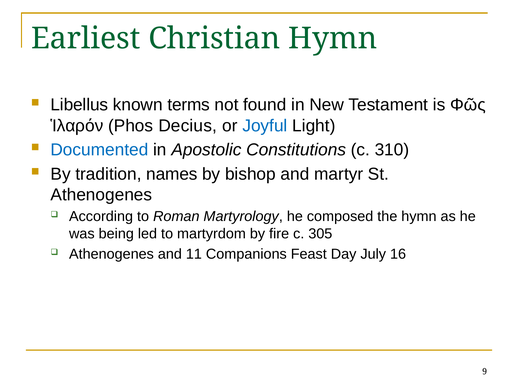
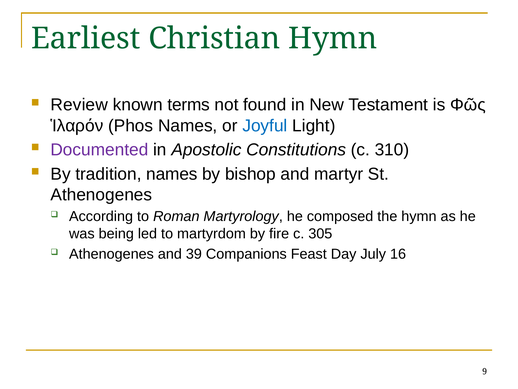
Libellus: Libellus -> Review
Phos Decius: Decius -> Names
Documented colour: blue -> purple
11: 11 -> 39
